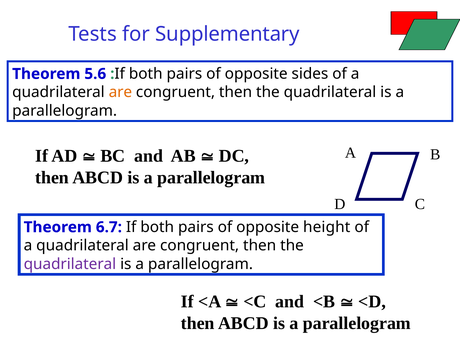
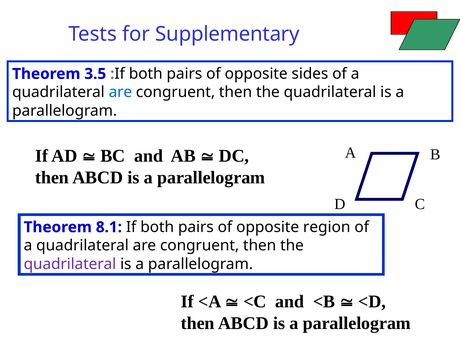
5.6: 5.6 -> 3.5
are at (120, 92) colour: orange -> blue
6.7: 6.7 -> 8.1
height: height -> region
